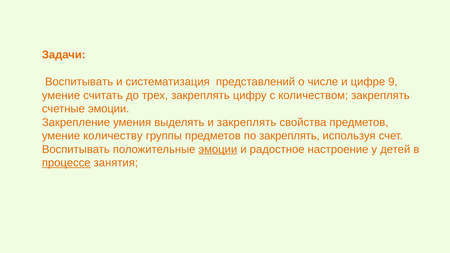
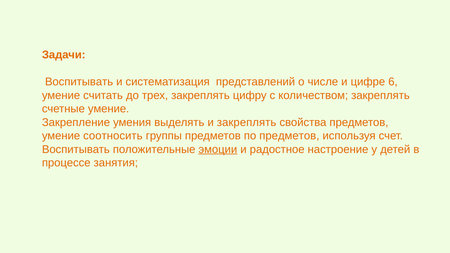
9: 9 -> 6
счетные эмоции: эмоции -> умение
количеству: количеству -> соотносить
по закреплять: закреплять -> предметов
процессе underline: present -> none
